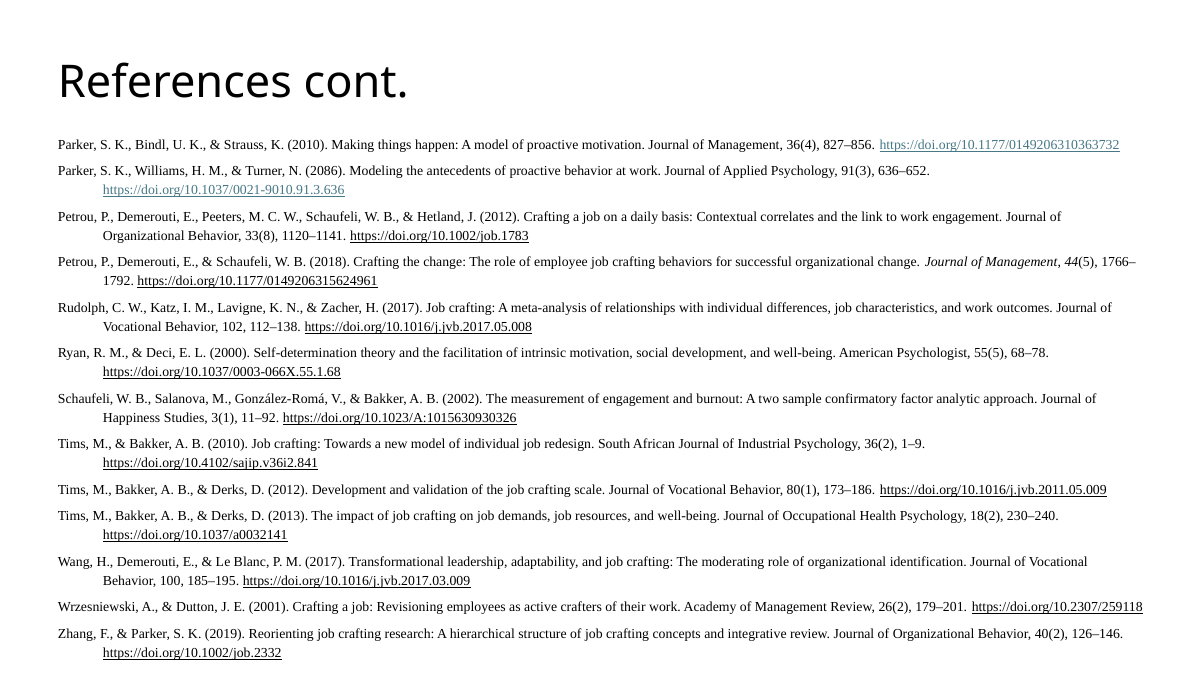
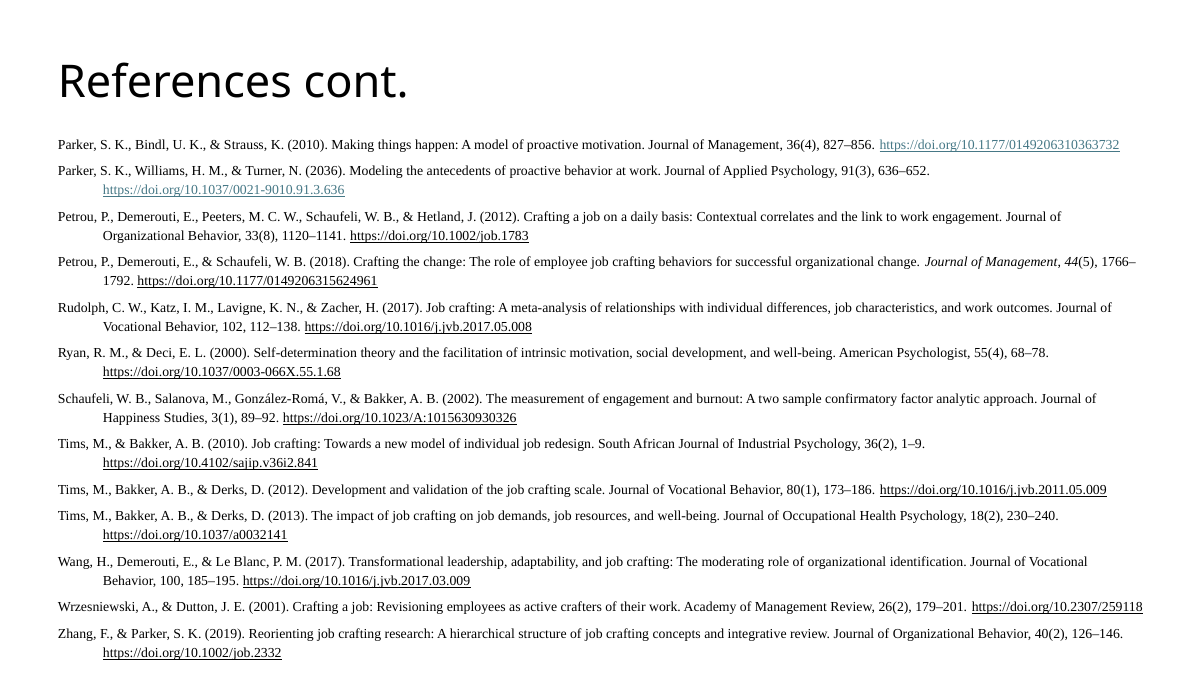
2086: 2086 -> 2036
55(5: 55(5 -> 55(4
11–92: 11–92 -> 89–92
